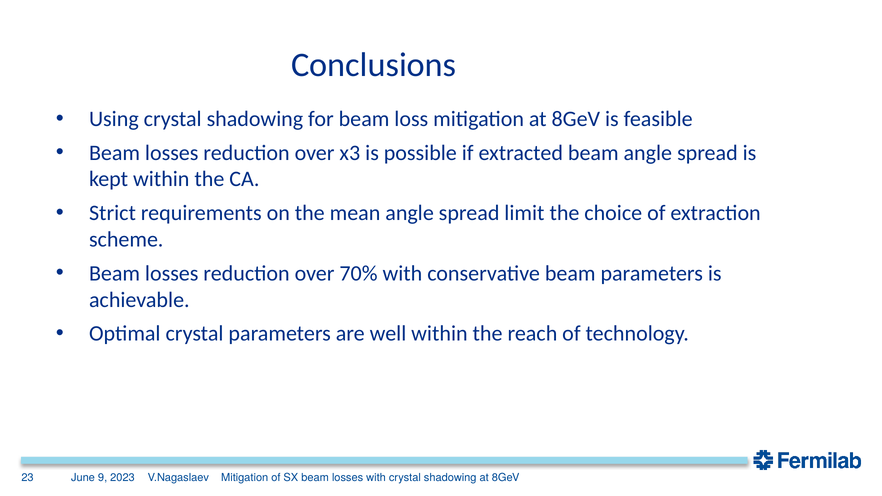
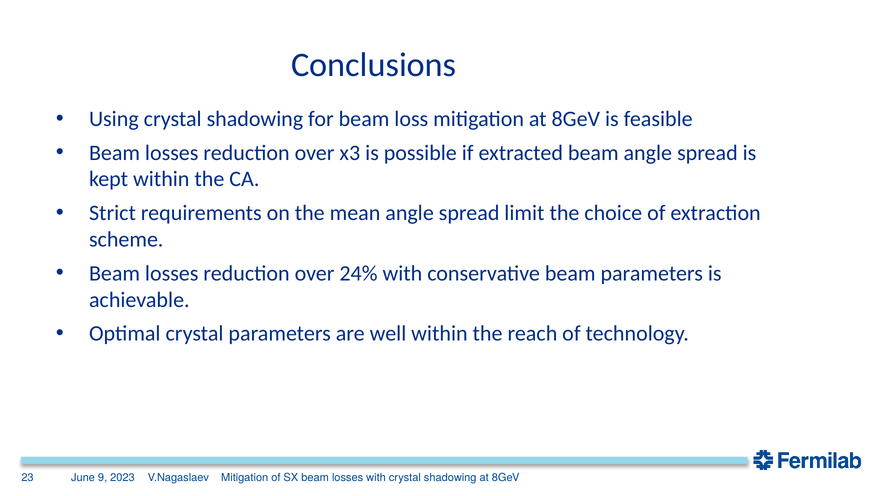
70%: 70% -> 24%
